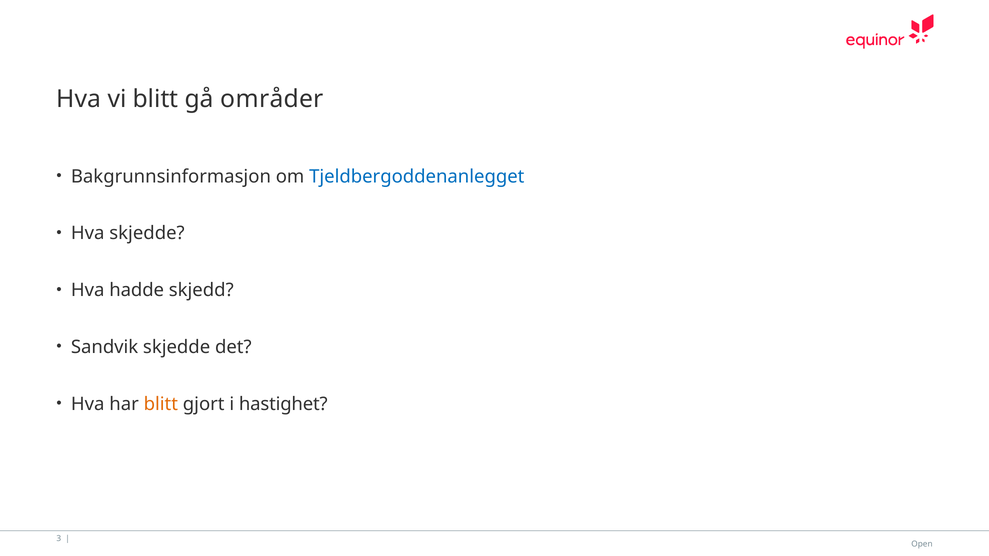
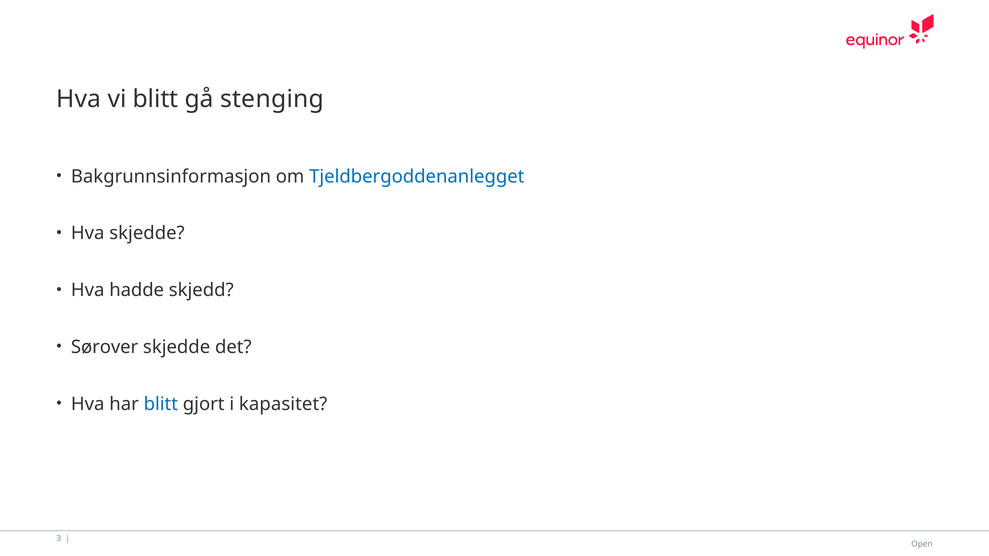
områder: områder -> stenging
Sandvik: Sandvik -> Sørover
blitt at (161, 404) colour: orange -> blue
hastighet: hastighet -> kapasitet
